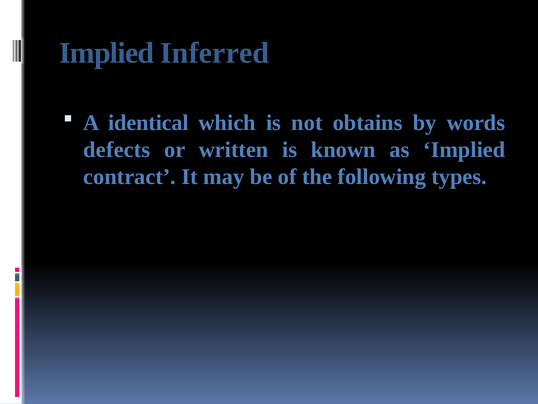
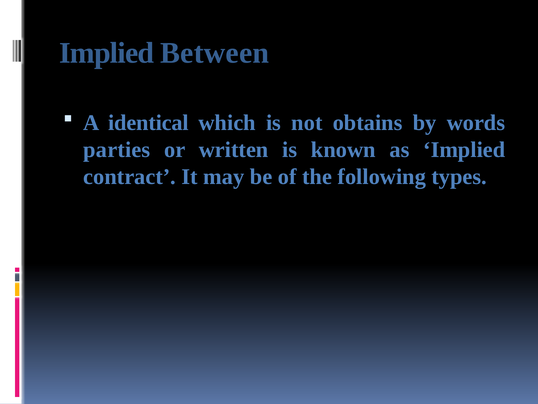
Inferred: Inferred -> Between
defects: defects -> parties
